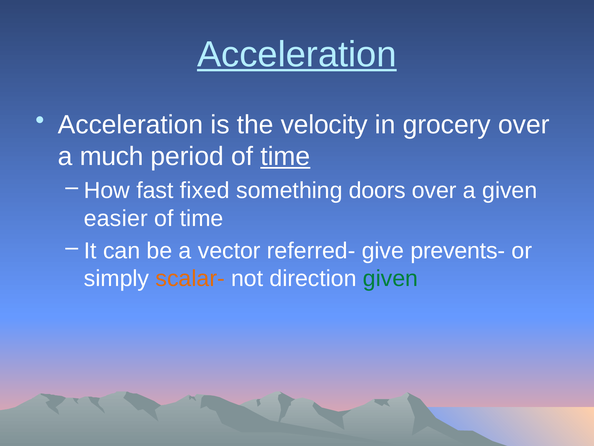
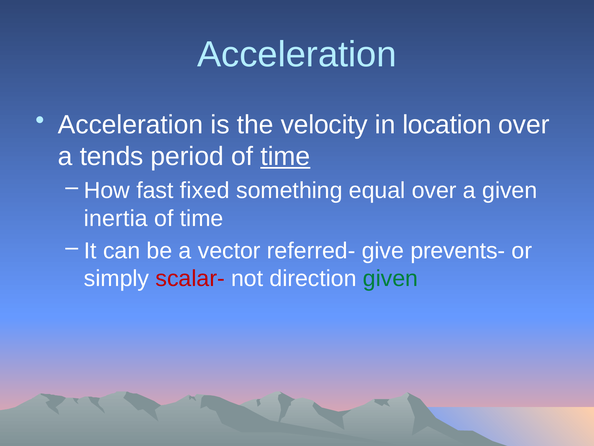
Acceleration at (297, 55) underline: present -> none
grocery: grocery -> location
much: much -> tends
doors: doors -> equal
easier: easier -> inertia
scalar- colour: orange -> red
